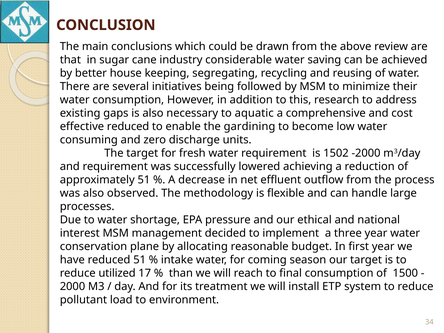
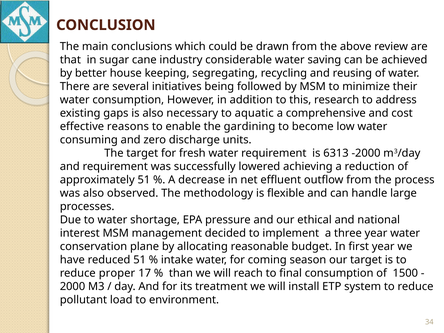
effective reduced: reduced -> reasons
1502: 1502 -> 6313
utilized: utilized -> proper
